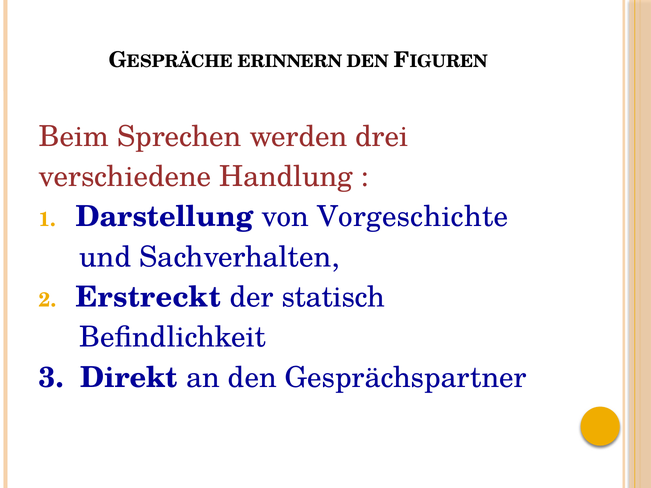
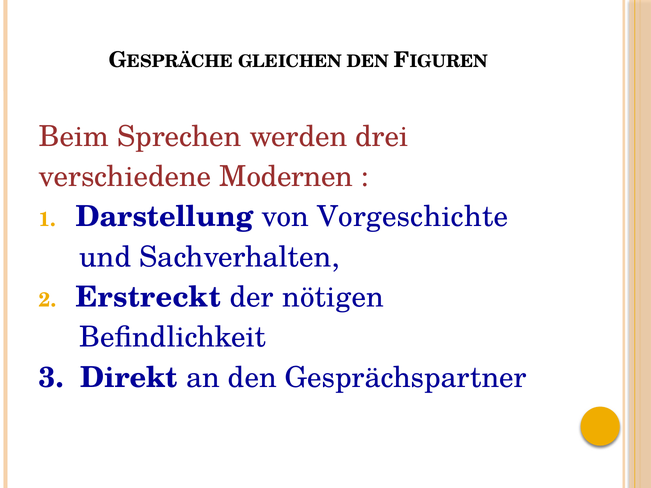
ERINNERN: ERINNERN -> GLEICHEN
Handlung: Handlung -> Modernen
statisch: statisch -> nötigen
